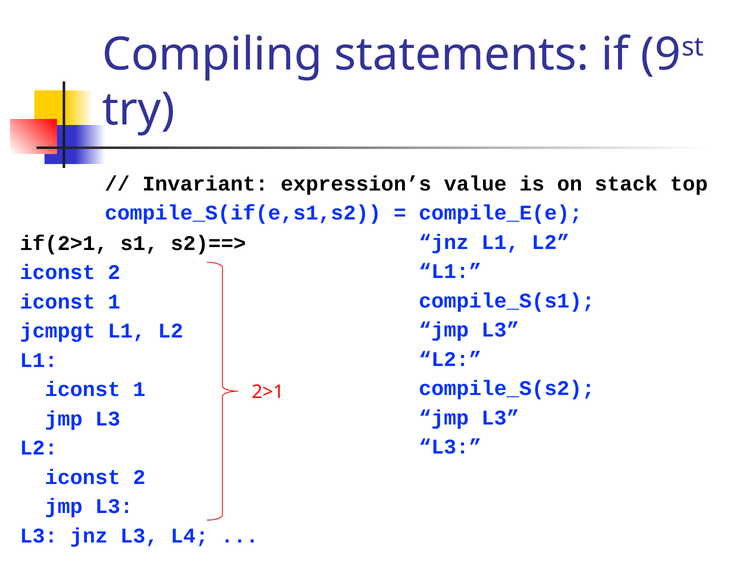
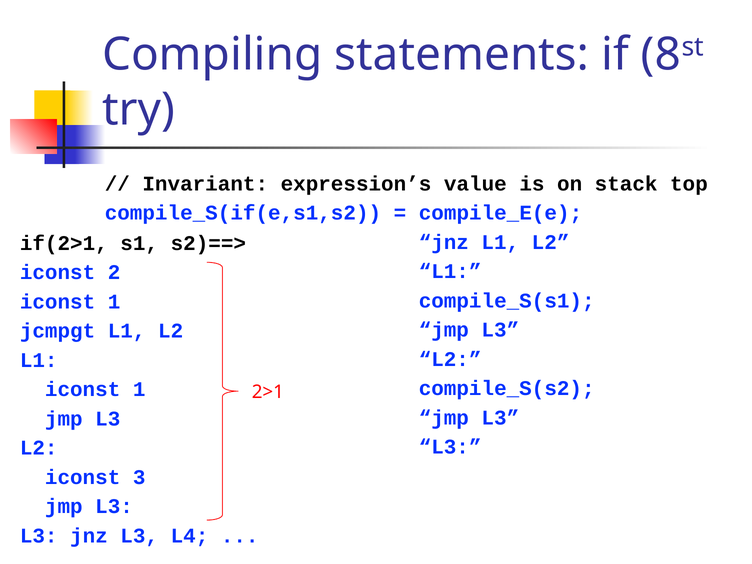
9: 9 -> 8
2 at (139, 477): 2 -> 3
